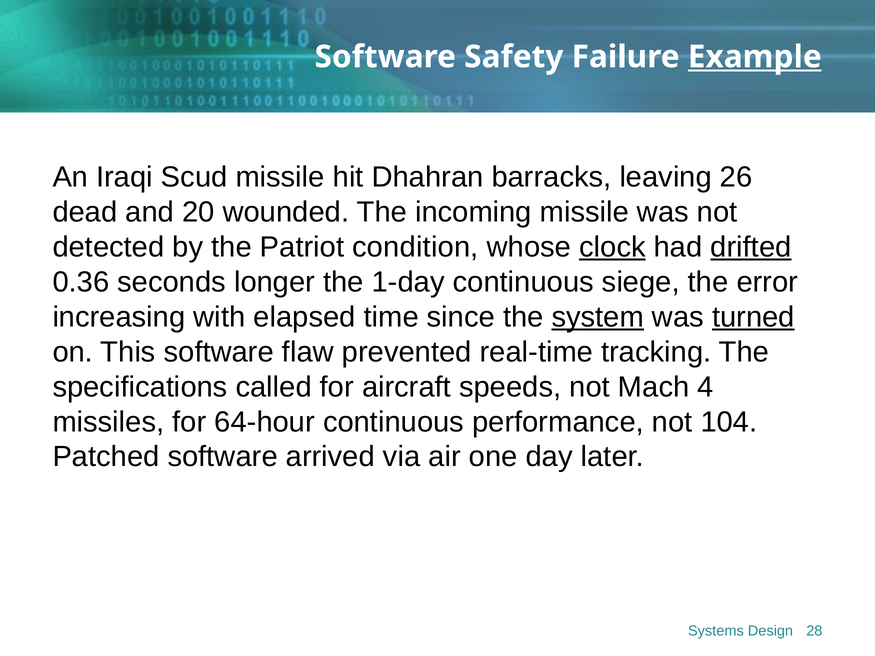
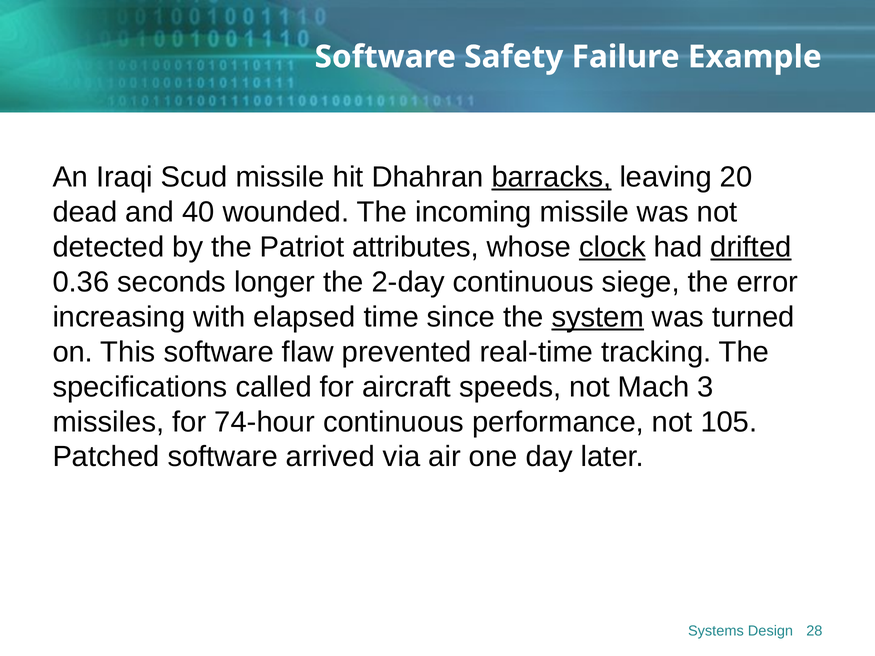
Example underline: present -> none
barracks underline: none -> present
26: 26 -> 20
20: 20 -> 40
condition: condition -> attributes
1-day: 1-day -> 2-day
turned underline: present -> none
4: 4 -> 3
64-hour: 64-hour -> 74-hour
104: 104 -> 105
